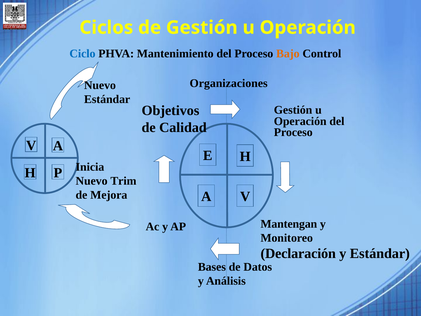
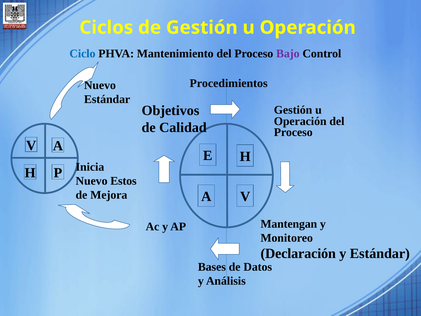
Bajo colour: orange -> purple
Organizaciones: Organizaciones -> Procedimientos
Trim: Trim -> Estos
